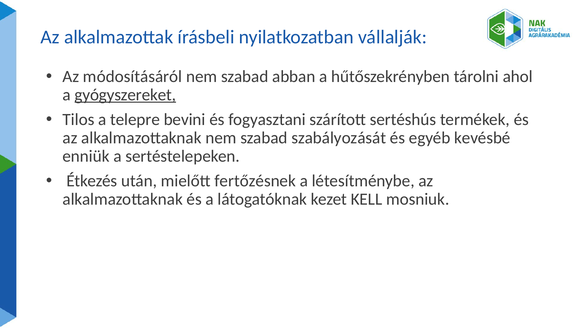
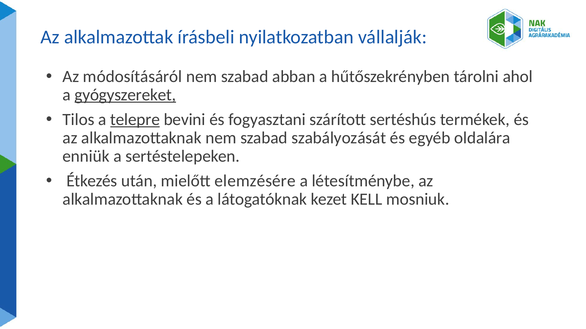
telepre underline: none -> present
kevésbé: kevésbé -> oldalára
fertőzésnek: fertőzésnek -> elemzésére
